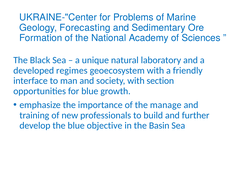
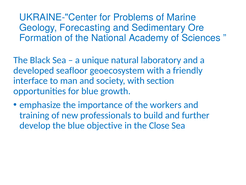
regimes: regimes -> seafloor
manage: manage -> workers
Basin: Basin -> Close
